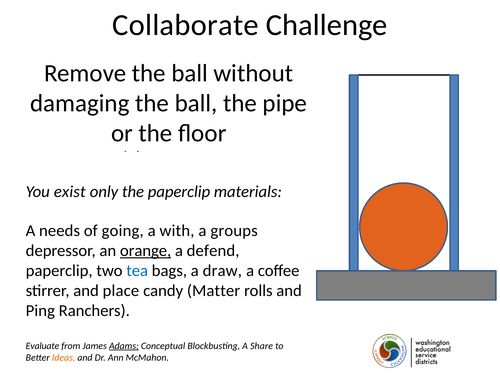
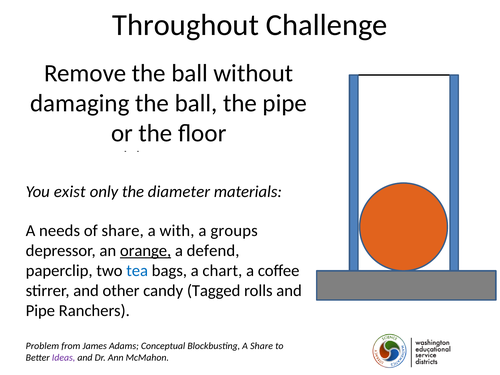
Collaborate: Collaborate -> Throughout
the paperclip: paperclip -> diameter
of going: going -> share
draw: draw -> chart
place: place -> other
Matter: Matter -> Tagged
Ping at (40, 311): Ping -> Pipe
Evaluate: Evaluate -> Problem
Adams underline: present -> none
Ideas colour: orange -> purple
